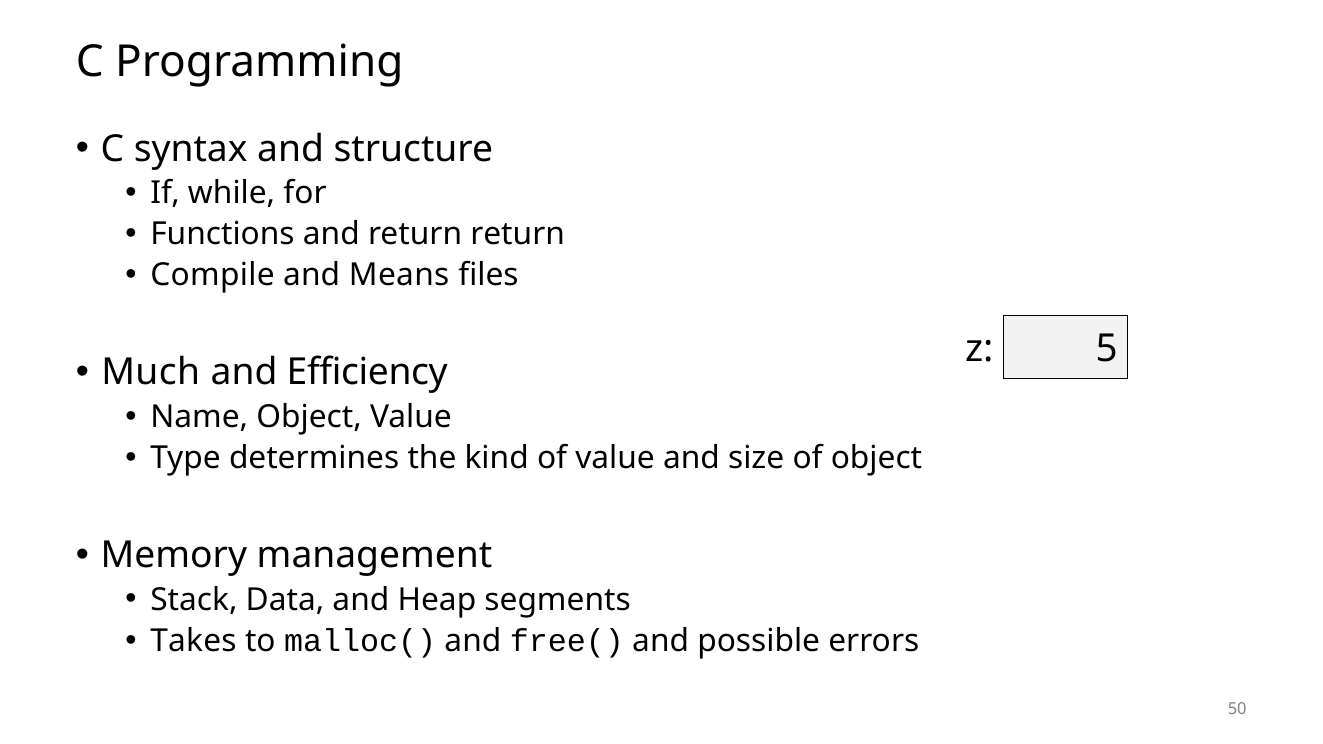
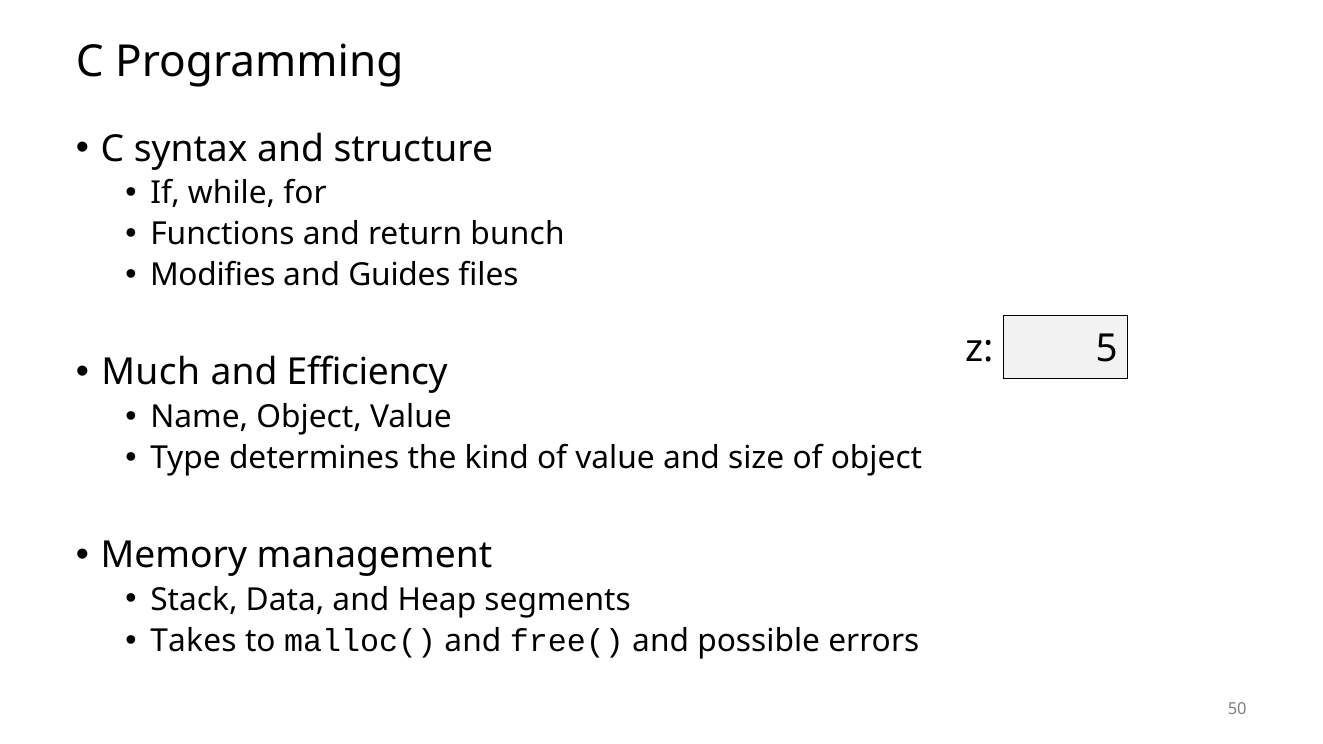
return return: return -> bunch
Compile: Compile -> Modifies
Means: Means -> Guides
